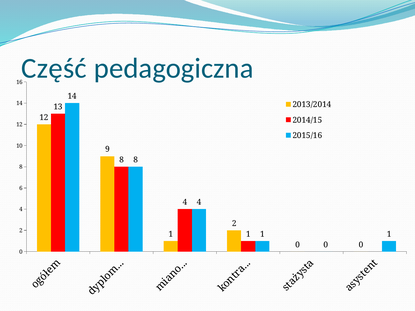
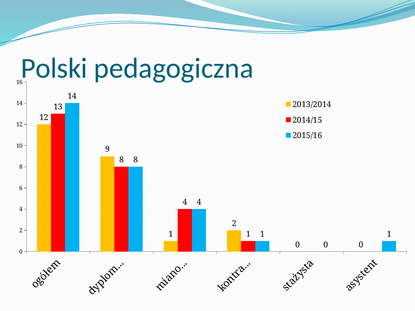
Część: Część -> Polski
